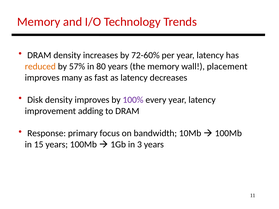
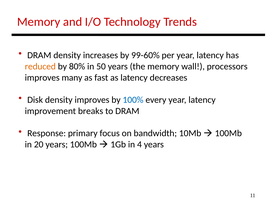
72-60%: 72-60% -> 99-60%
57%: 57% -> 80%
80: 80 -> 50
placement: placement -> processors
100% colour: purple -> blue
adding: adding -> breaks
15: 15 -> 20
3: 3 -> 4
